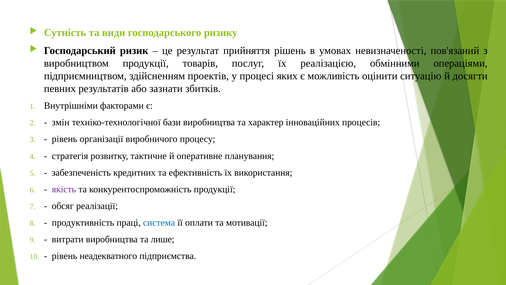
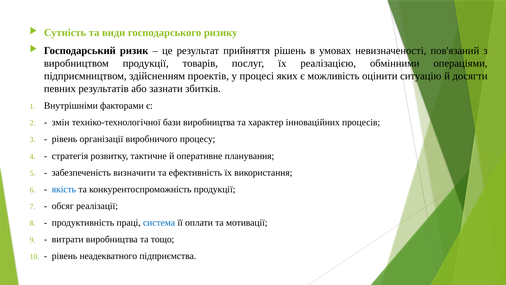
кредитних: кредитних -> визначити
якість colour: purple -> blue
лише: лише -> тощо
